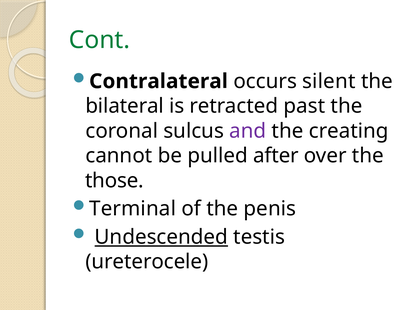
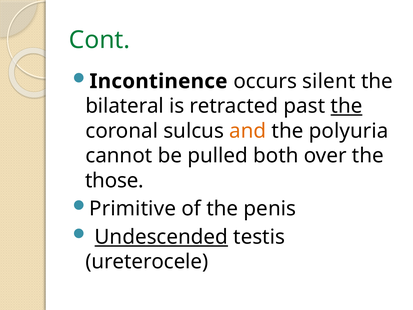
Contralateral: Contralateral -> Incontinence
the at (347, 106) underline: none -> present
and colour: purple -> orange
creating: creating -> polyuria
after: after -> both
Terminal: Terminal -> Primitive
